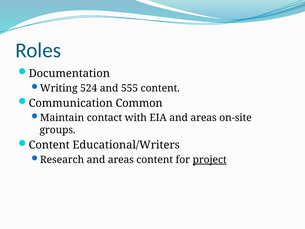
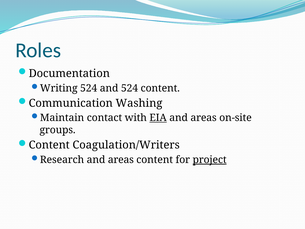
and 555: 555 -> 524
Common: Common -> Washing
EIA underline: none -> present
Educational/Writers: Educational/Writers -> Coagulation/Writers
